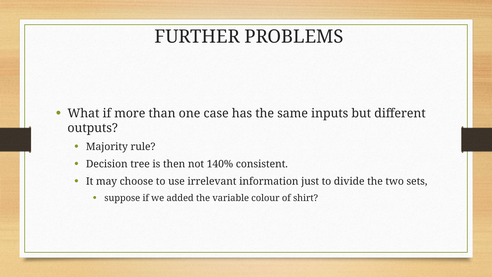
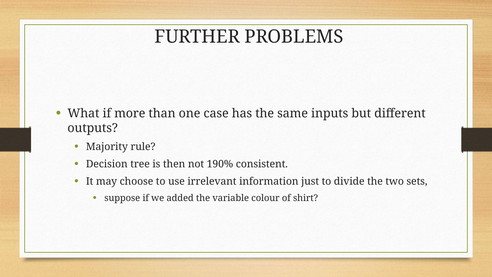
140%: 140% -> 190%
